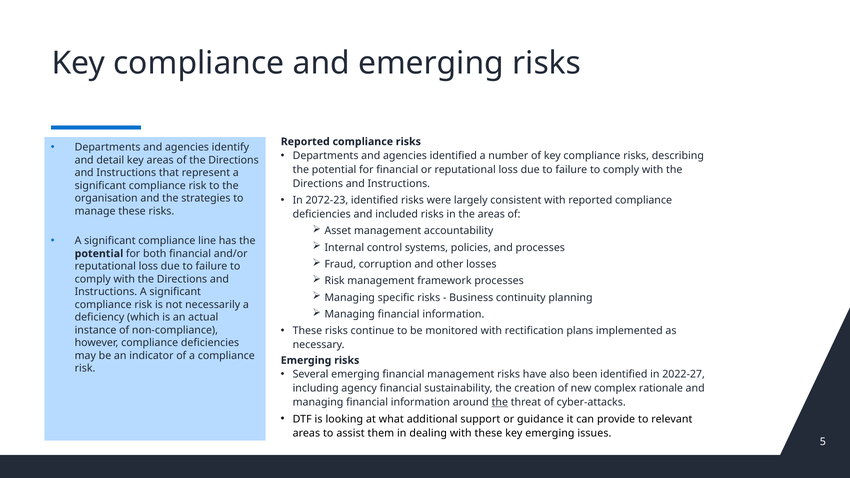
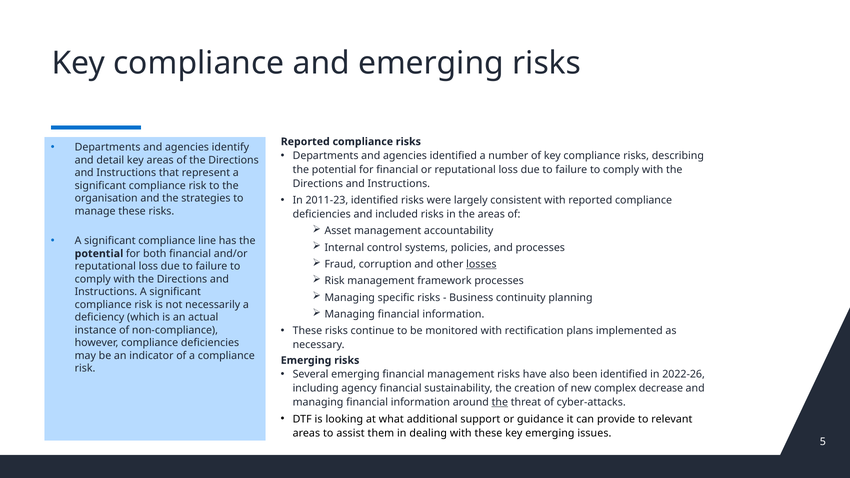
2072-23: 2072-23 -> 2011-23
losses underline: none -> present
2022-27: 2022-27 -> 2022-26
rationale: rationale -> decrease
